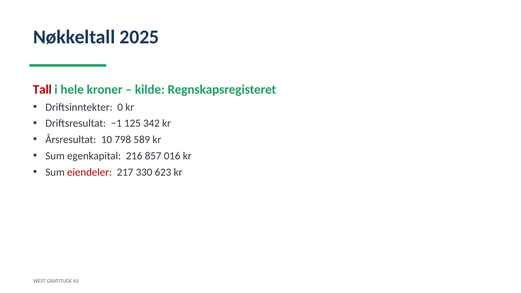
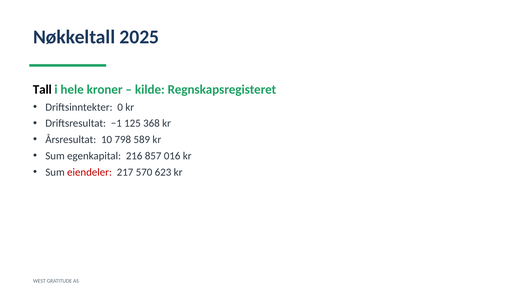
Tall colour: red -> black
342: 342 -> 368
330: 330 -> 570
